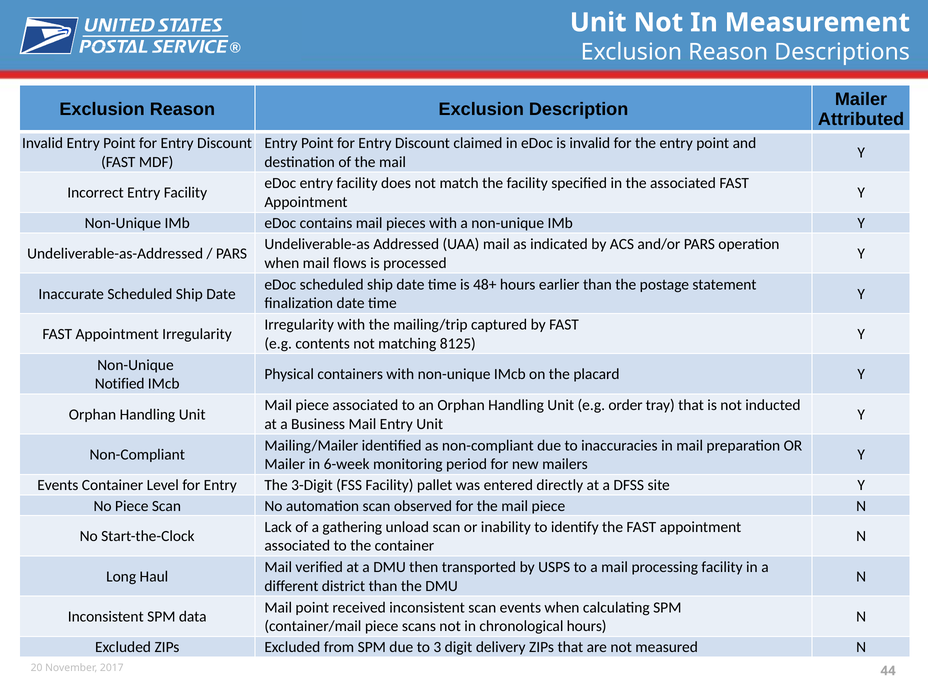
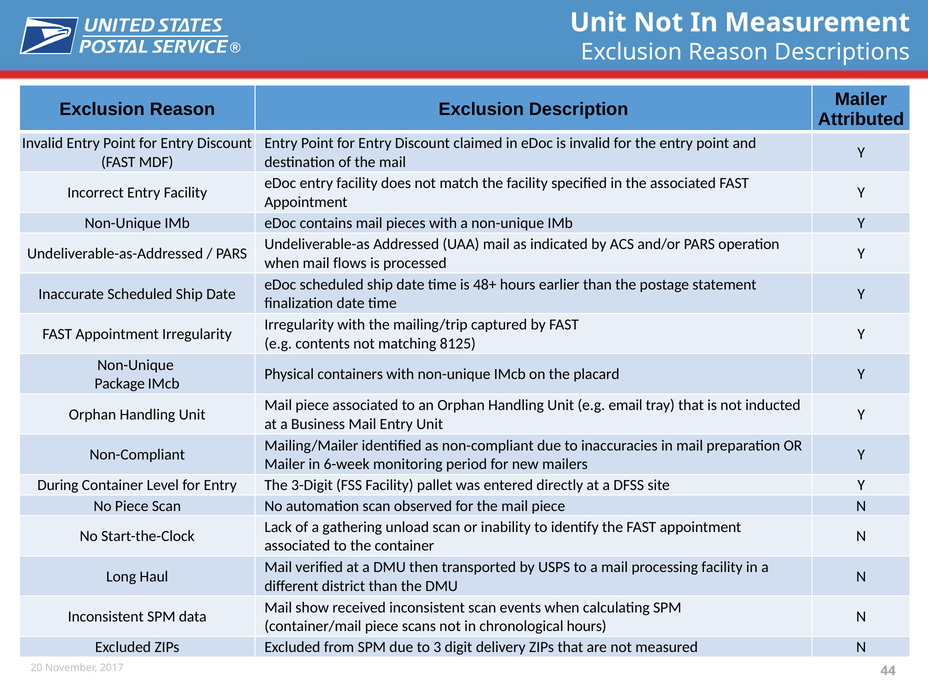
Notified: Notified -> Package
order: order -> email
Events at (58, 485): Events -> During
Mail point: point -> show
